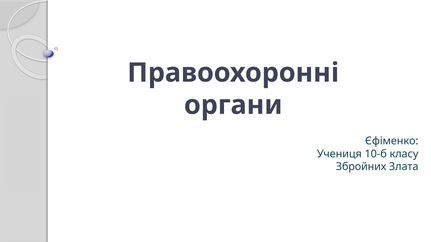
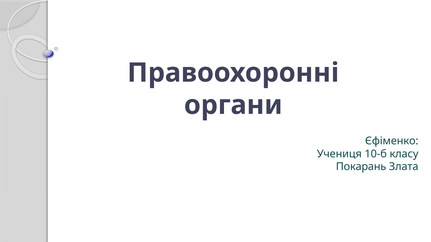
Збройних: Збройних -> Покарань
